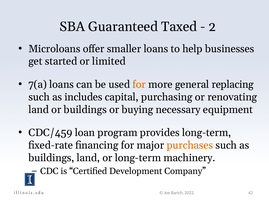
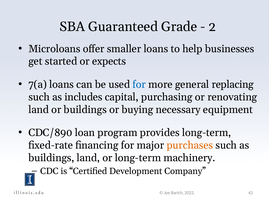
Taxed: Taxed -> Grade
limited: limited -> expects
for at (139, 84) colour: orange -> blue
CDC/459: CDC/459 -> CDC/890
